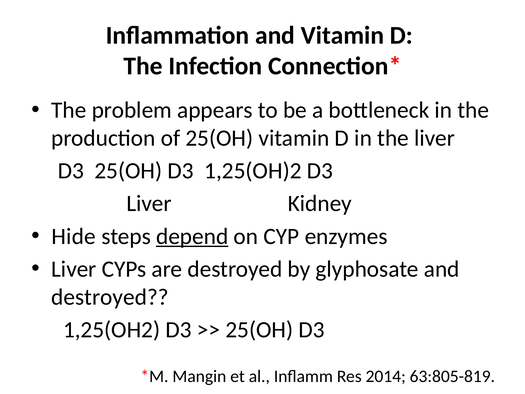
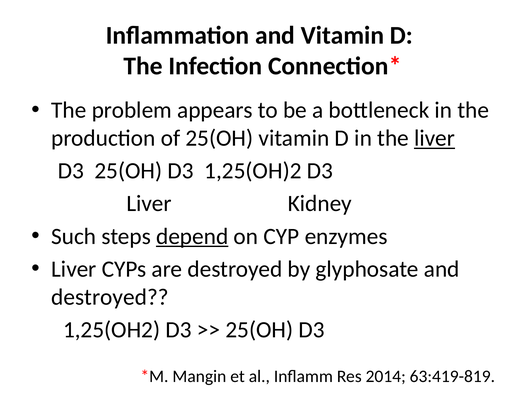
liver at (435, 138) underline: none -> present
Hide: Hide -> Such
63:805-819: 63:805-819 -> 63:419-819
